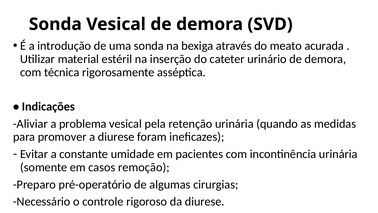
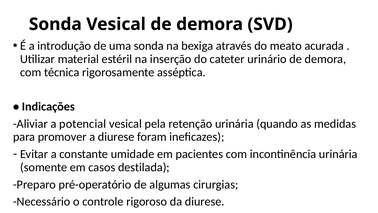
problema: problema -> potencial
remoção: remoção -> destilada
